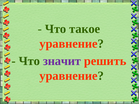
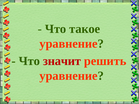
значит colour: purple -> red
